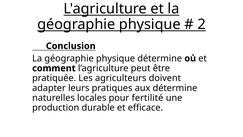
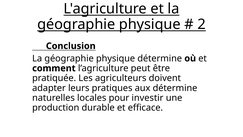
fertilité: fertilité -> investir
